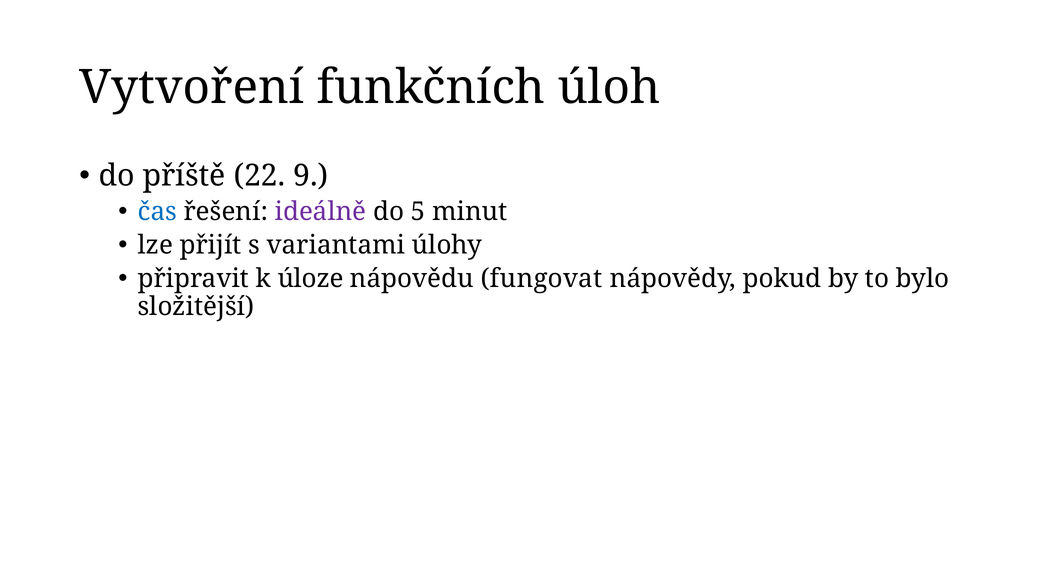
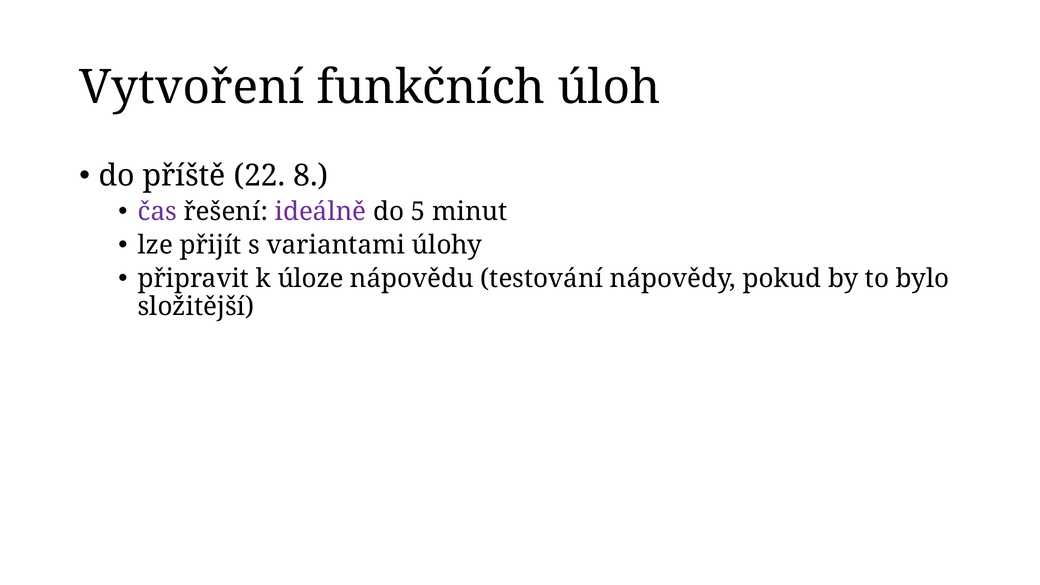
9: 9 -> 8
čas colour: blue -> purple
fungovat: fungovat -> testování
